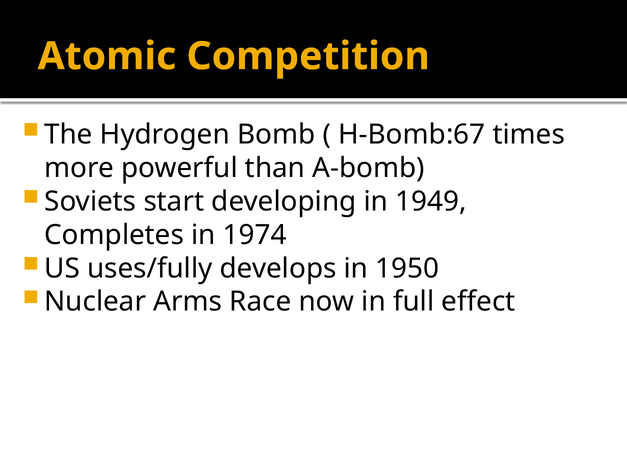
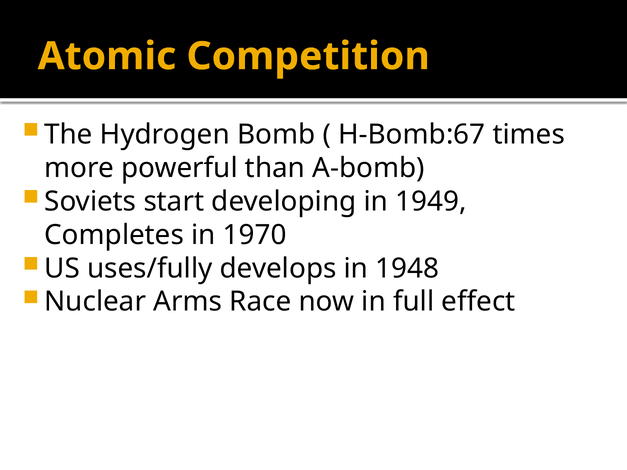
1974: 1974 -> 1970
1950: 1950 -> 1948
